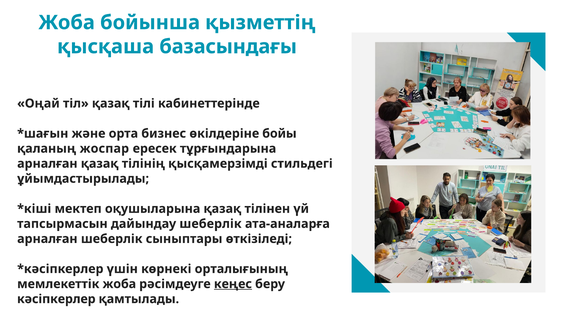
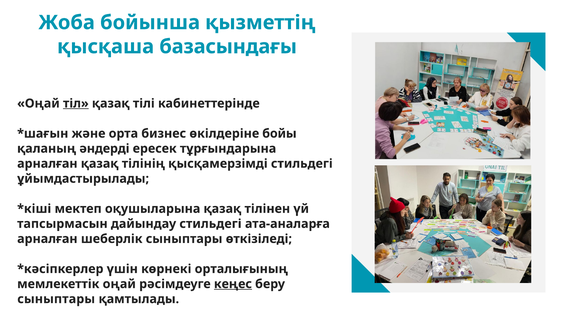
тіл underline: none -> present
жоспар: жоспар -> әндерді
дайындау шеберлік: шеберлік -> стильдегі
мемлекеттік жоба: жоба -> оңай
кәсіпкерлер at (56, 299): кәсіпкерлер -> сыныптары
